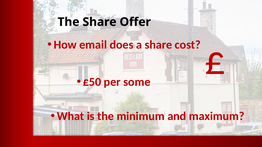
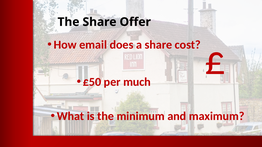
some: some -> much
